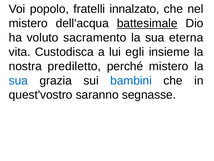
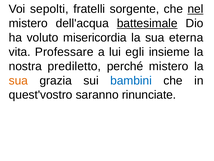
popolo: popolo -> sepolti
innalzato: innalzato -> sorgente
nel underline: none -> present
sacramento: sacramento -> misericordia
Custodisca: Custodisca -> Professare
sua at (18, 80) colour: blue -> orange
segnasse: segnasse -> rinunciate
